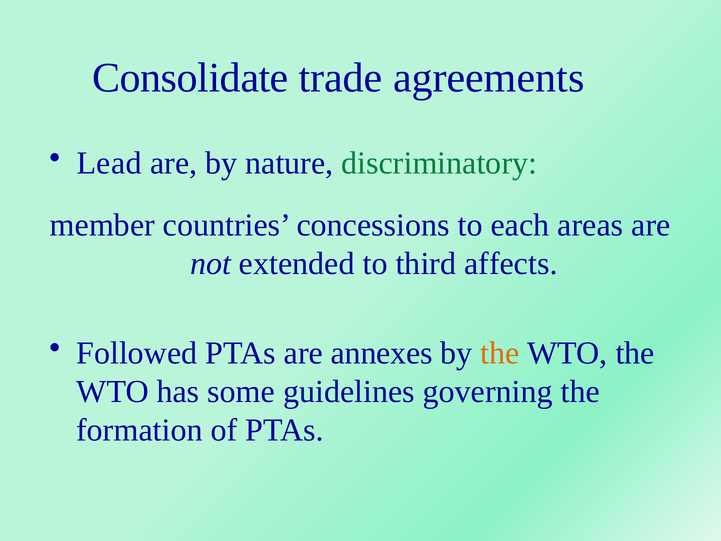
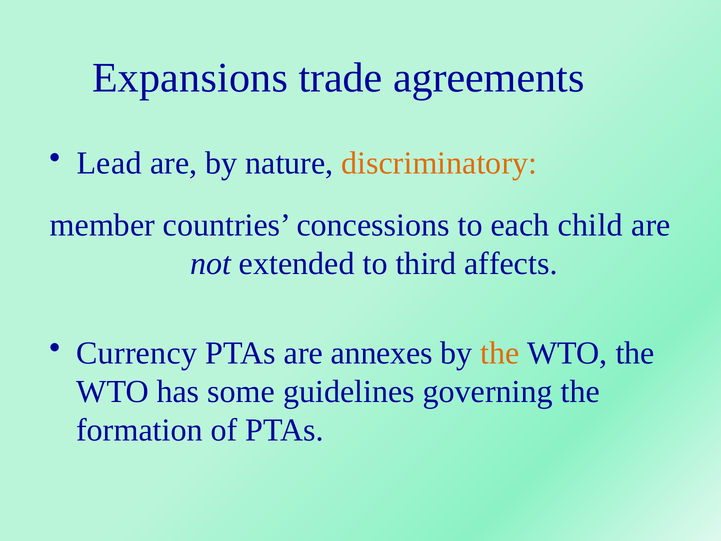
Consolidate: Consolidate -> Expansions
discriminatory colour: green -> orange
areas: areas -> child
Followed: Followed -> Currency
